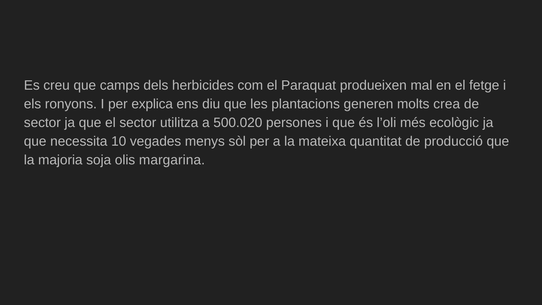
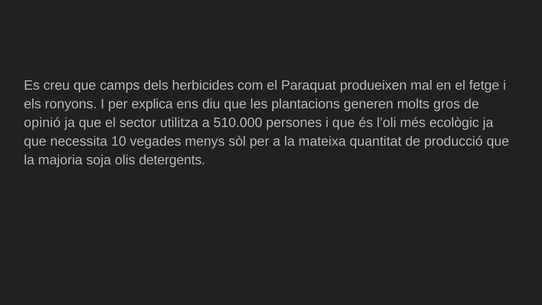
crea: crea -> gros
sector at (42, 123): sector -> opinió
500.020: 500.020 -> 510.000
margarina: margarina -> detergents
